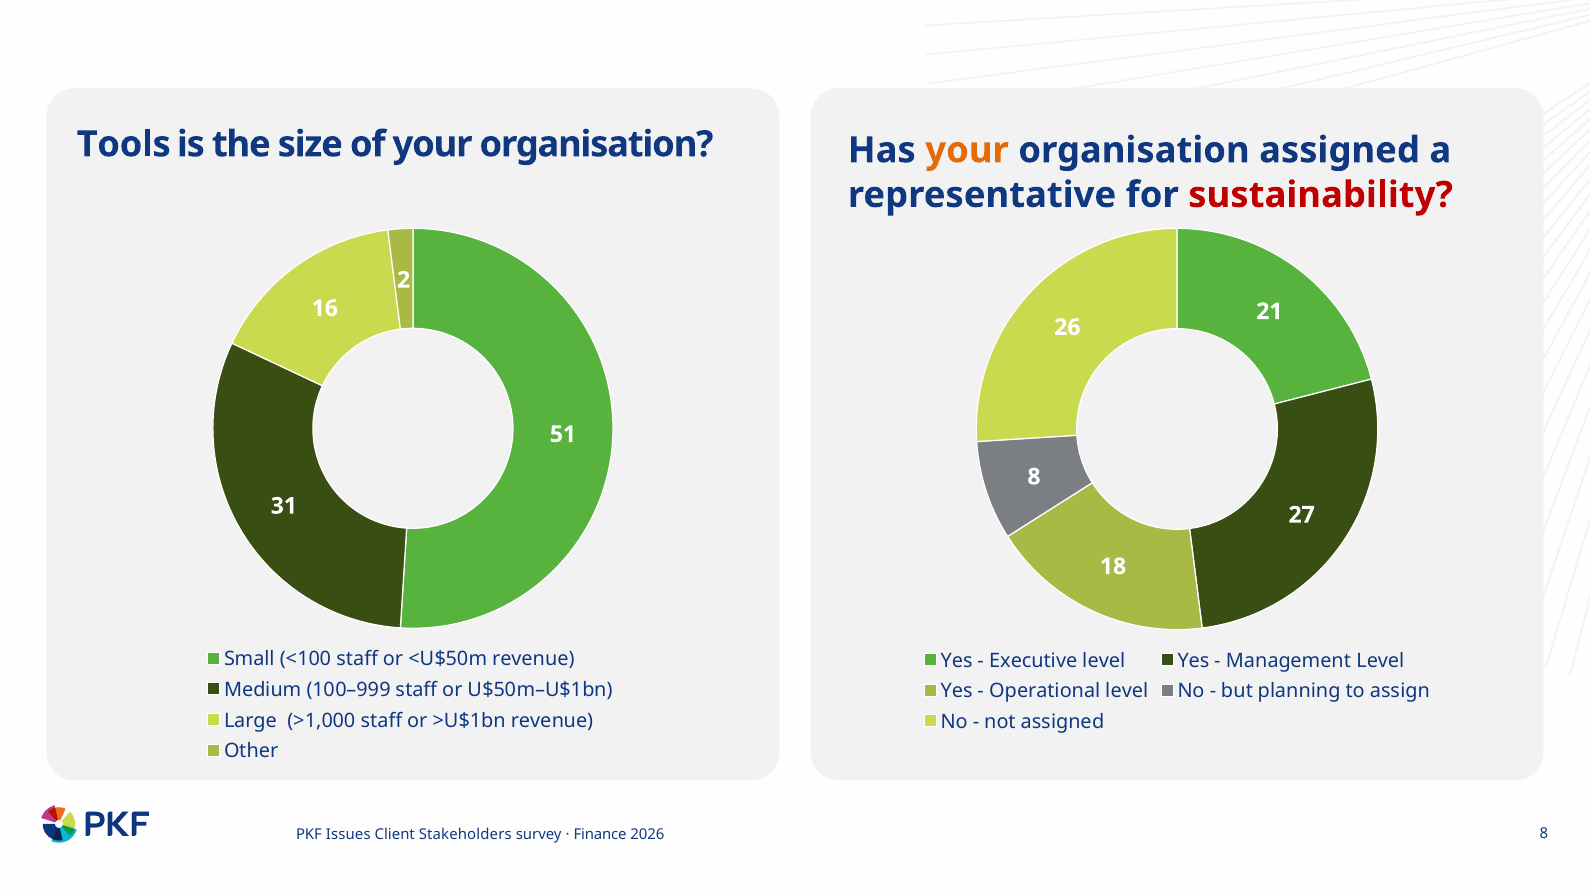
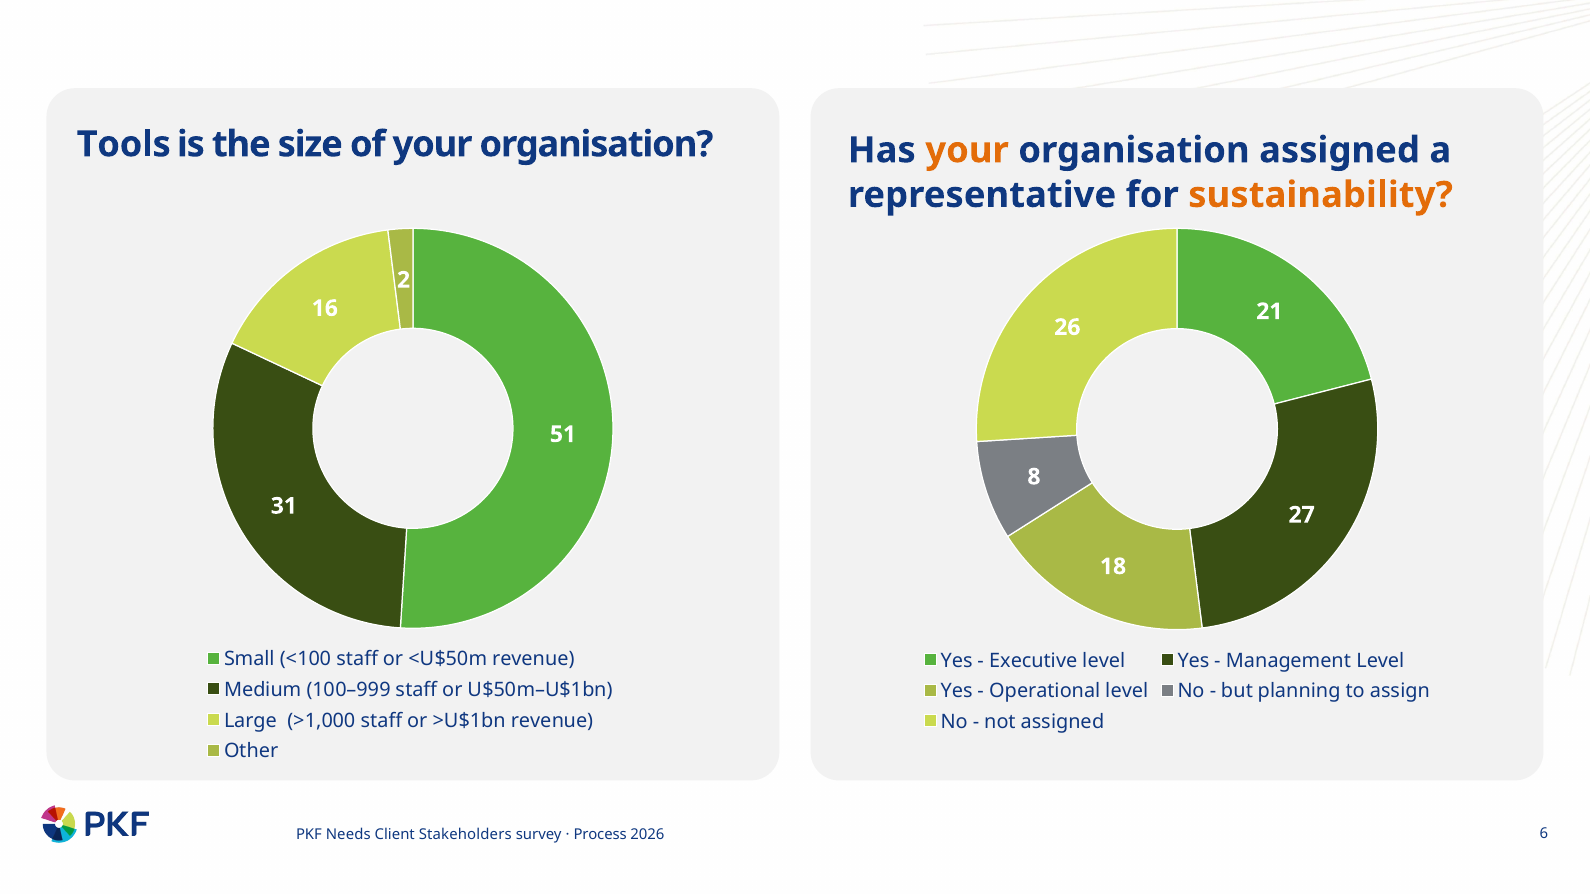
sustainability colour: red -> orange
Issues: Issues -> Needs
Finance: Finance -> Process
2026 8: 8 -> 6
